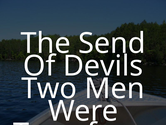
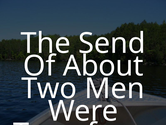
Devils: Devils -> About
